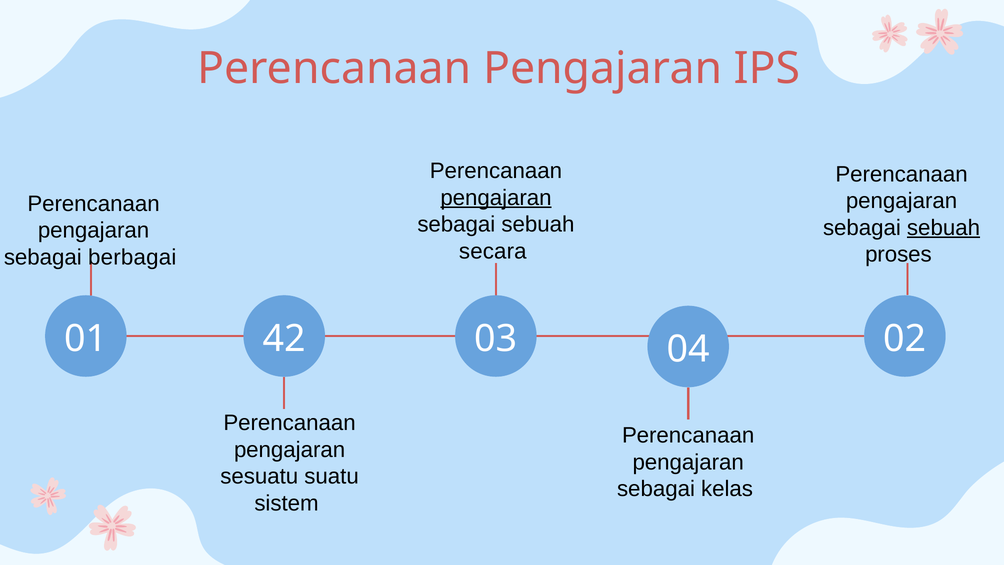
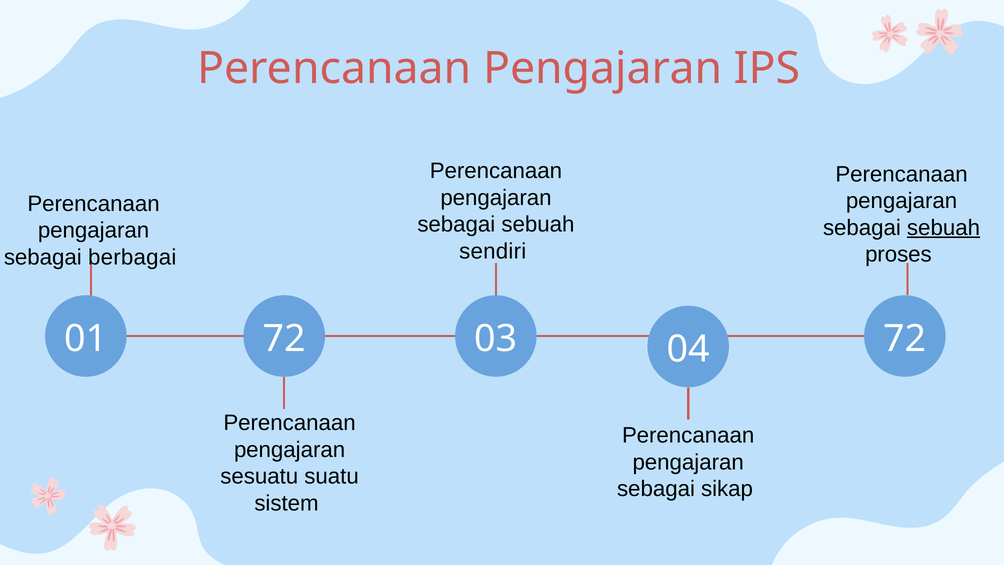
pengajaran at (496, 198) underline: present -> none
secara: secara -> sendiri
01 42: 42 -> 72
03 02: 02 -> 72
kelas: kelas -> sikap
